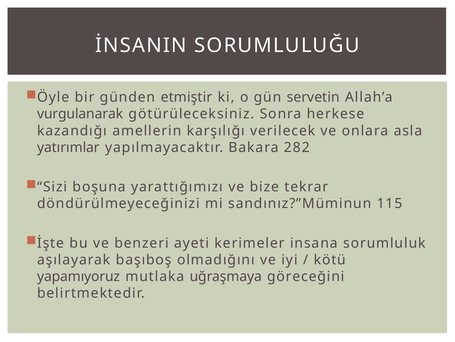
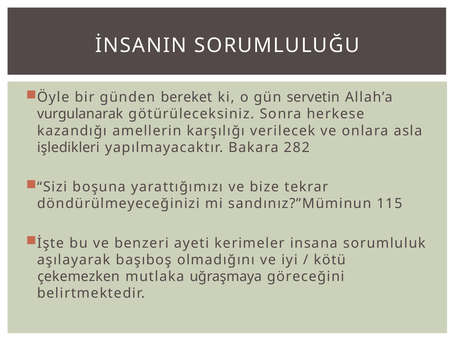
etmiştir: etmiştir -> bereket
yatırımlar: yatırımlar -> işledikleri
yapamıyoruz: yapamıyoruz -> çekemezken
